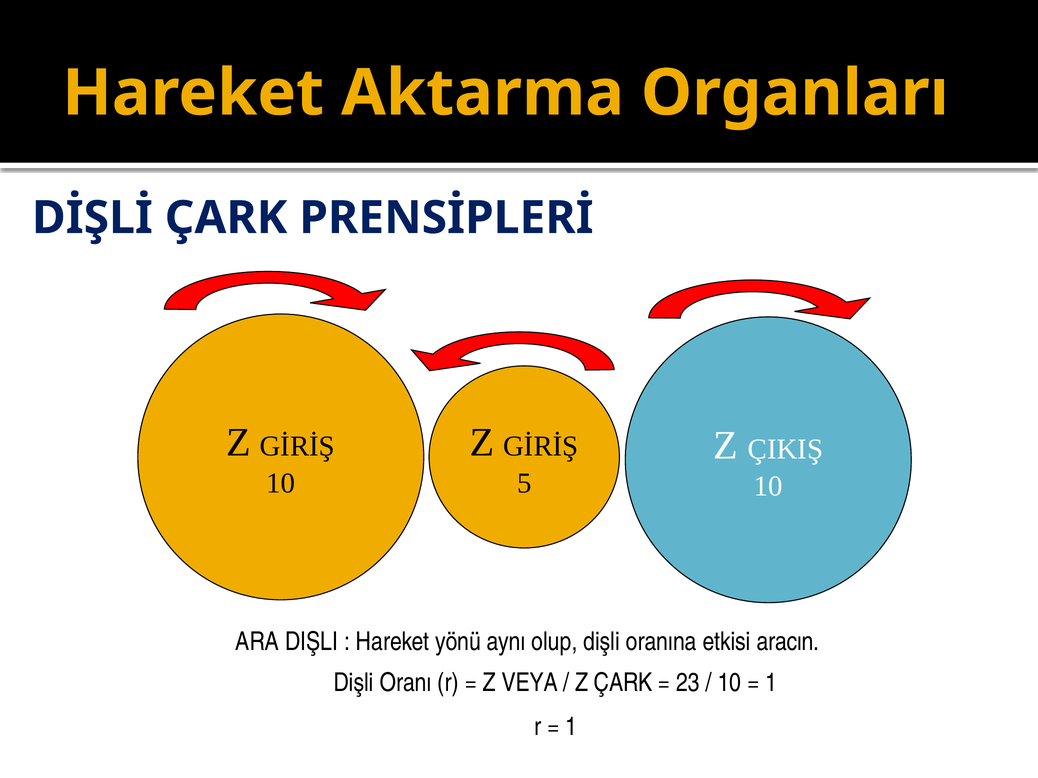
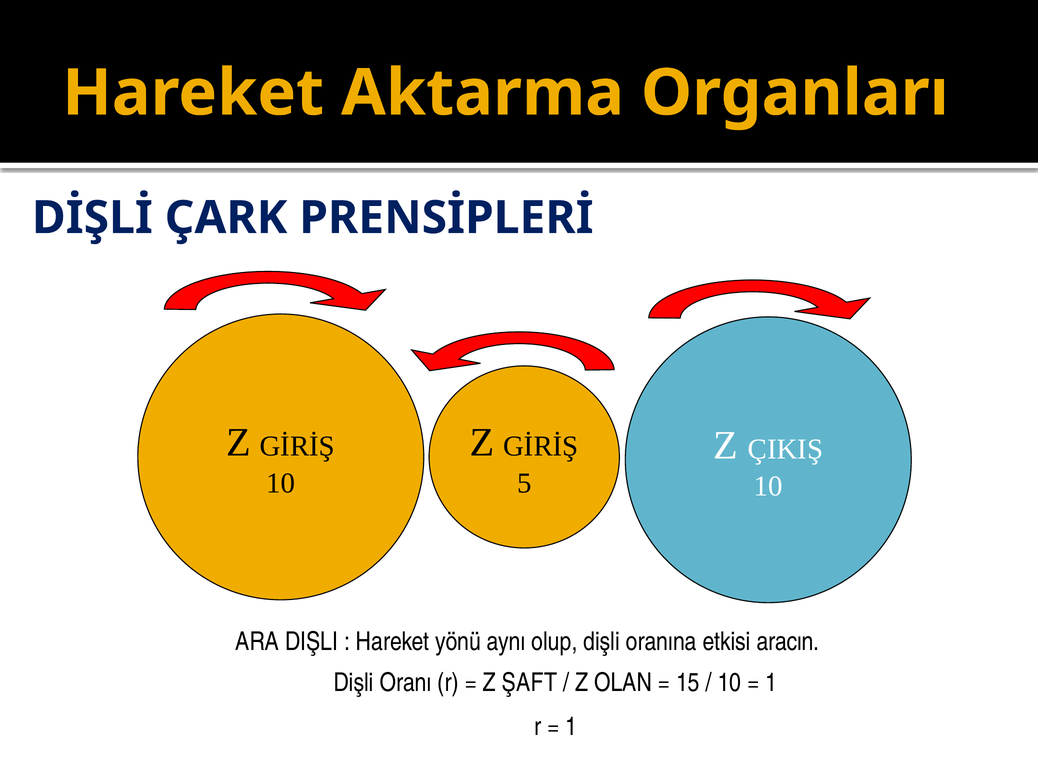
VEYA: VEYA -> ŞAFT
Z ÇARK: ÇARK -> OLAN
23: 23 -> 15
